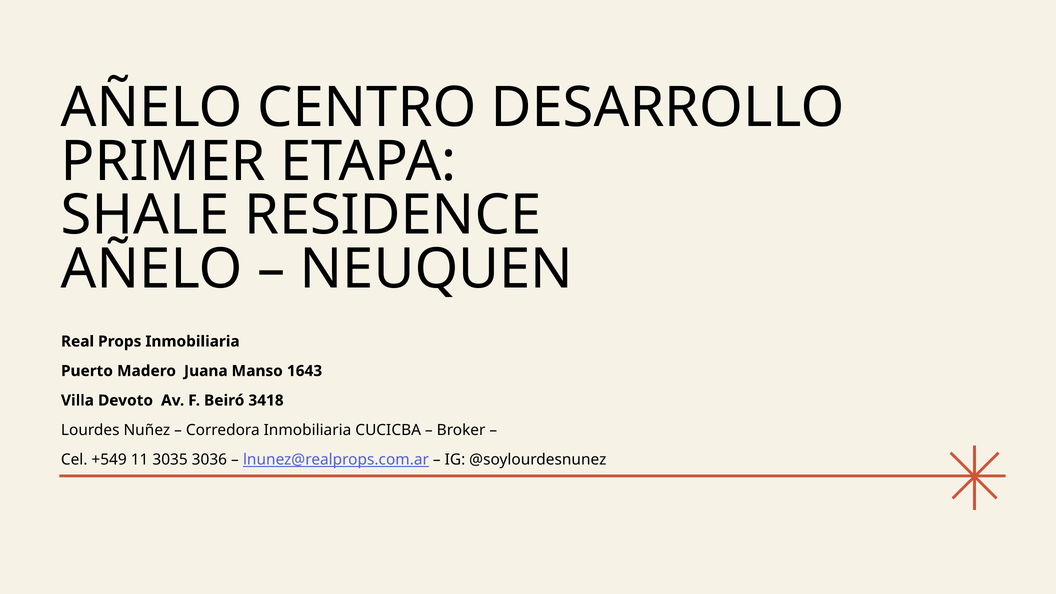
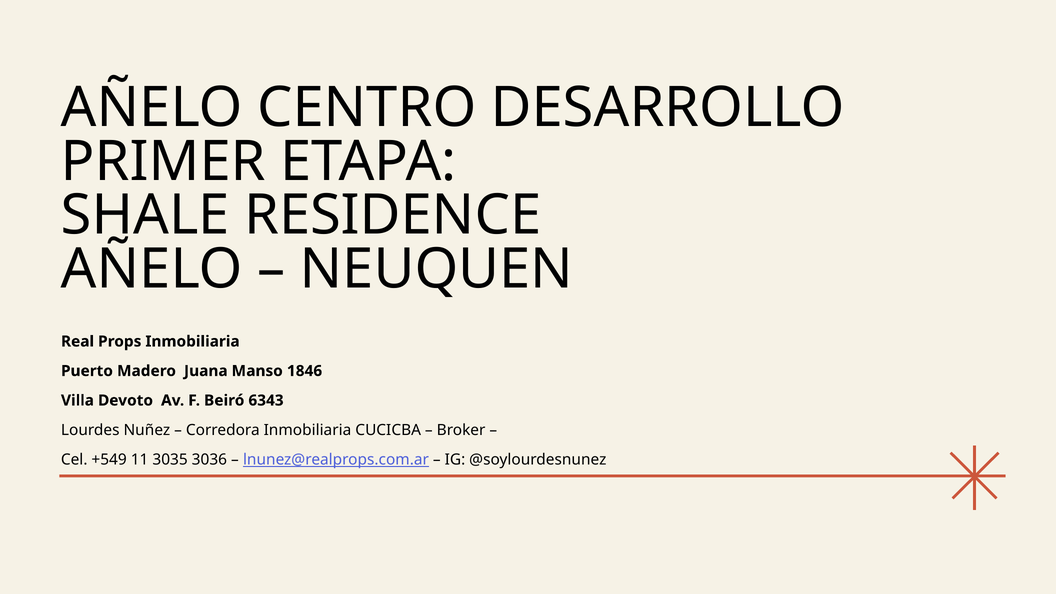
1643: 1643 -> 1846
3418: 3418 -> 6343
